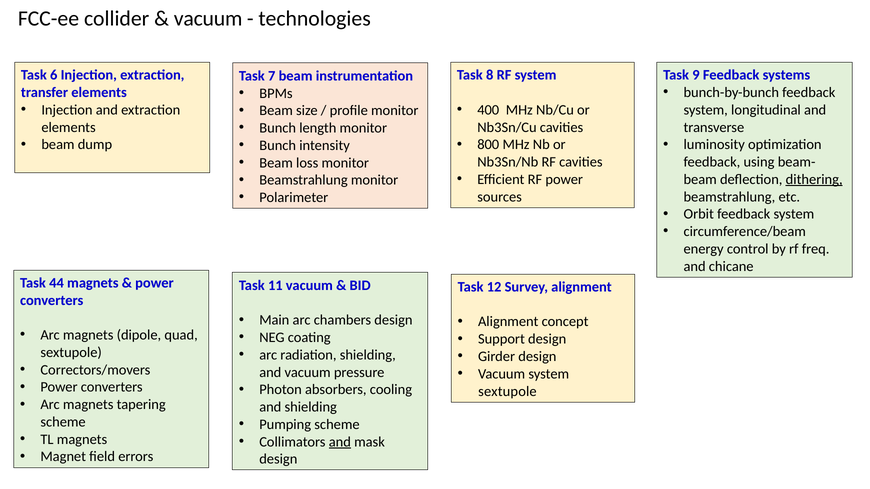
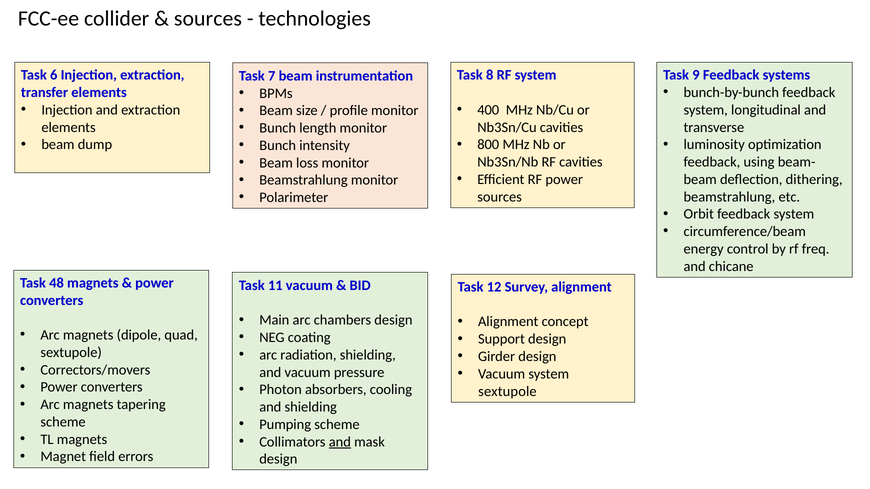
vacuum at (208, 19): vacuum -> sources
dithering underline: present -> none
44: 44 -> 48
